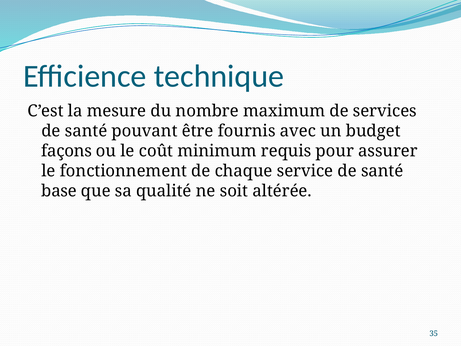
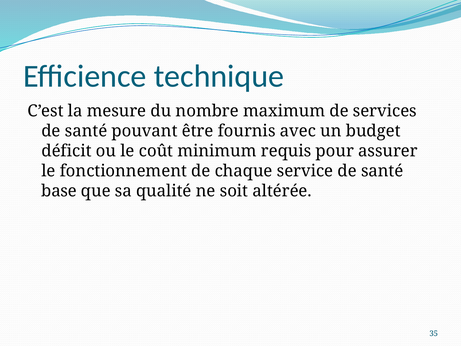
façons: façons -> déficit
